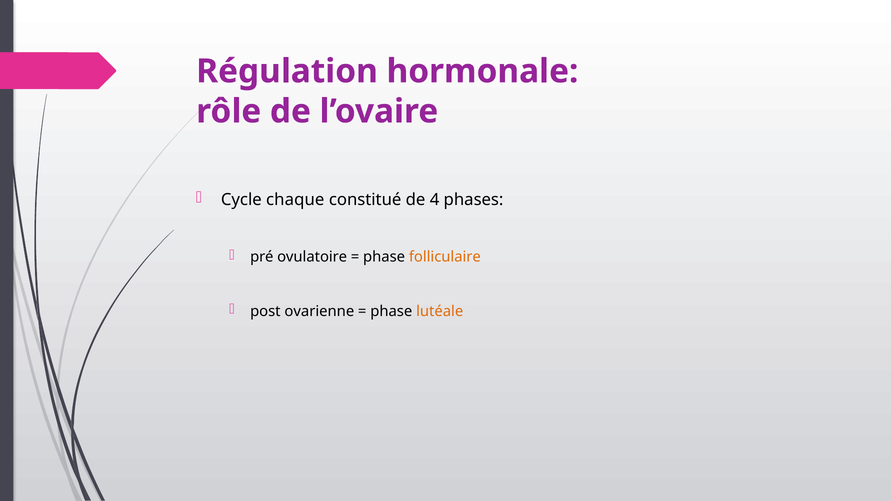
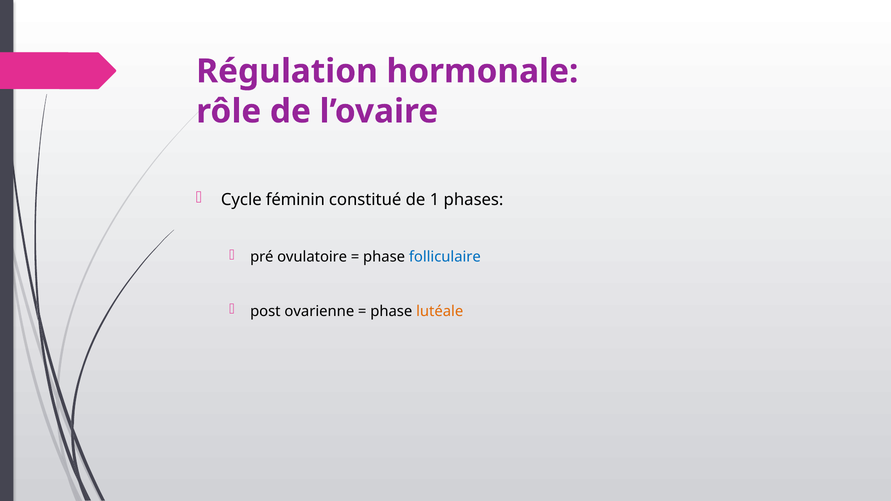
chaque: chaque -> féminin
4: 4 -> 1
folliculaire colour: orange -> blue
